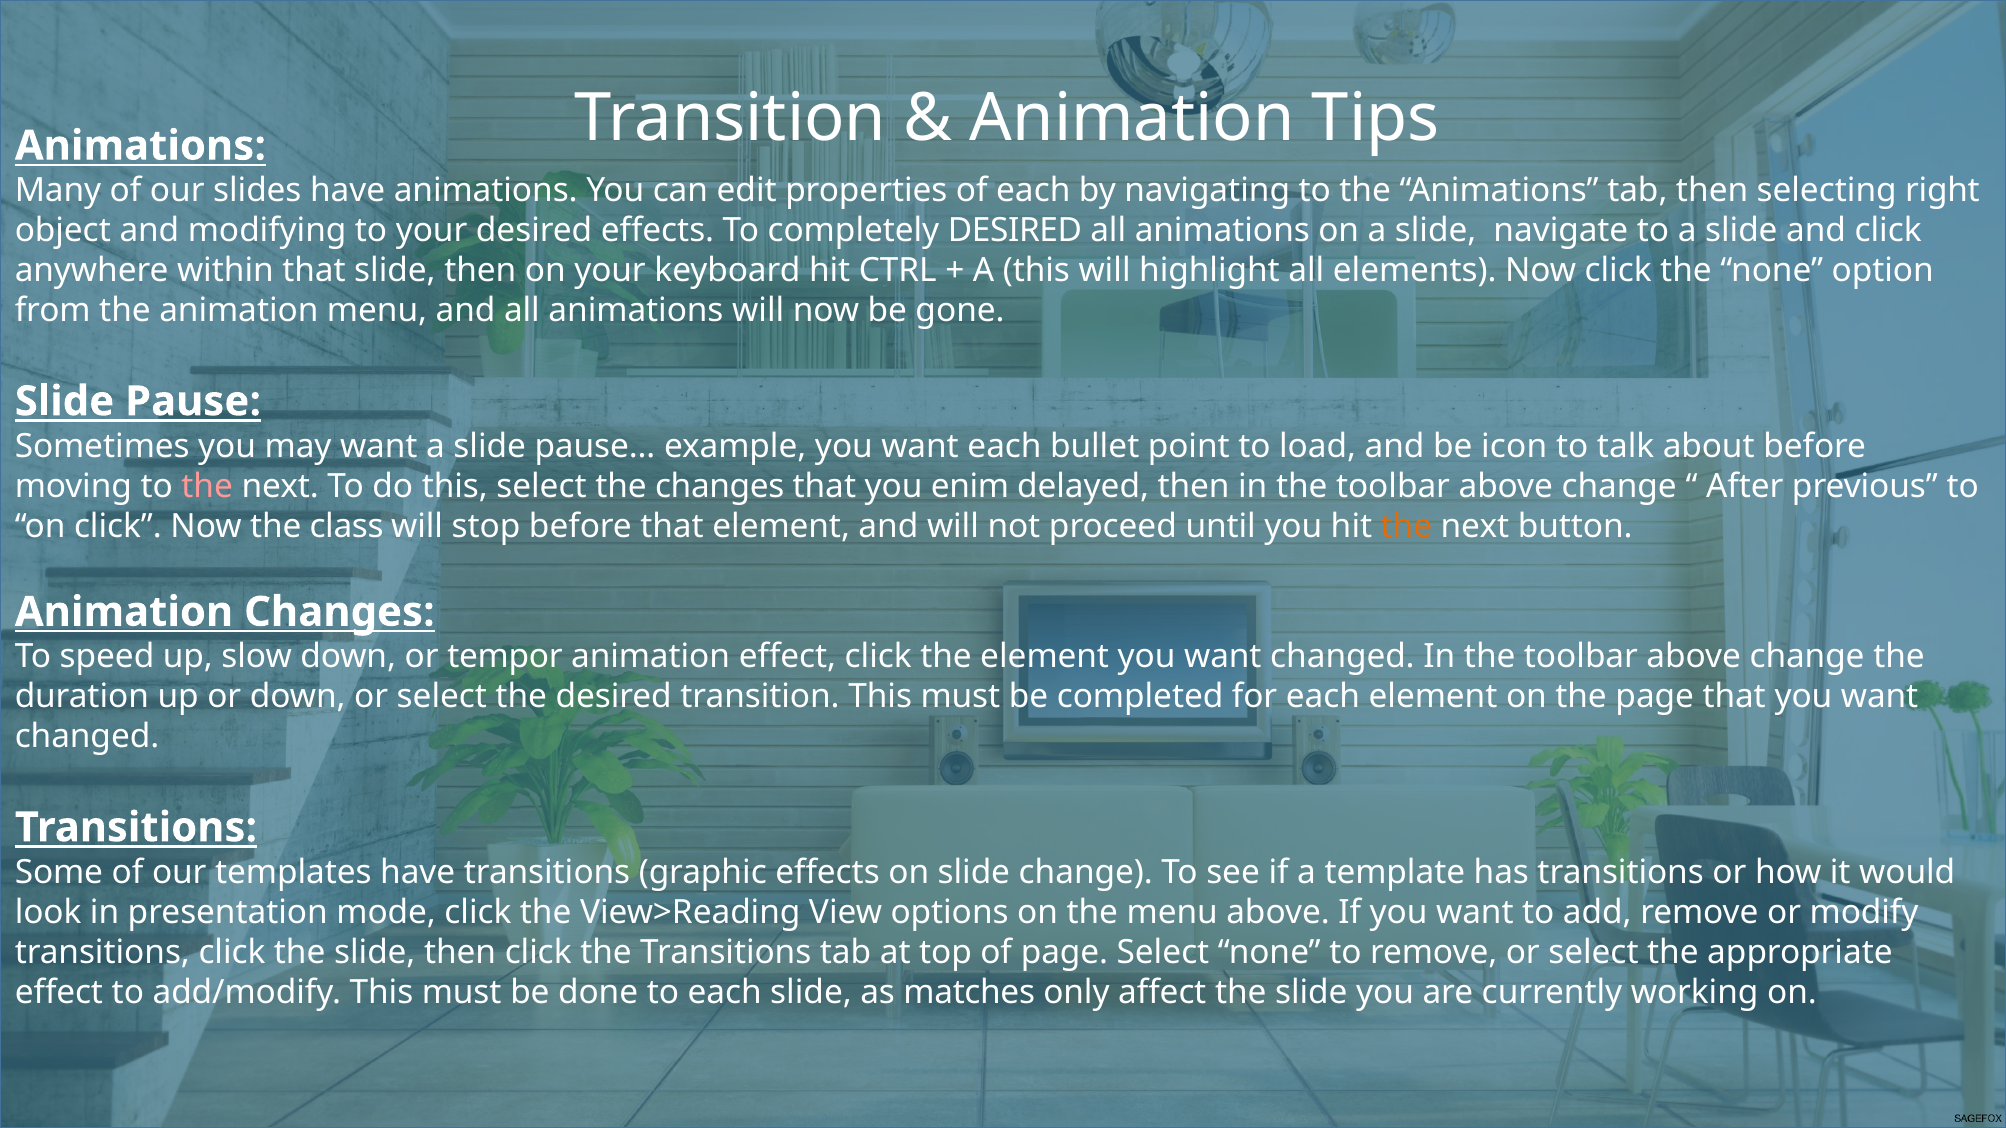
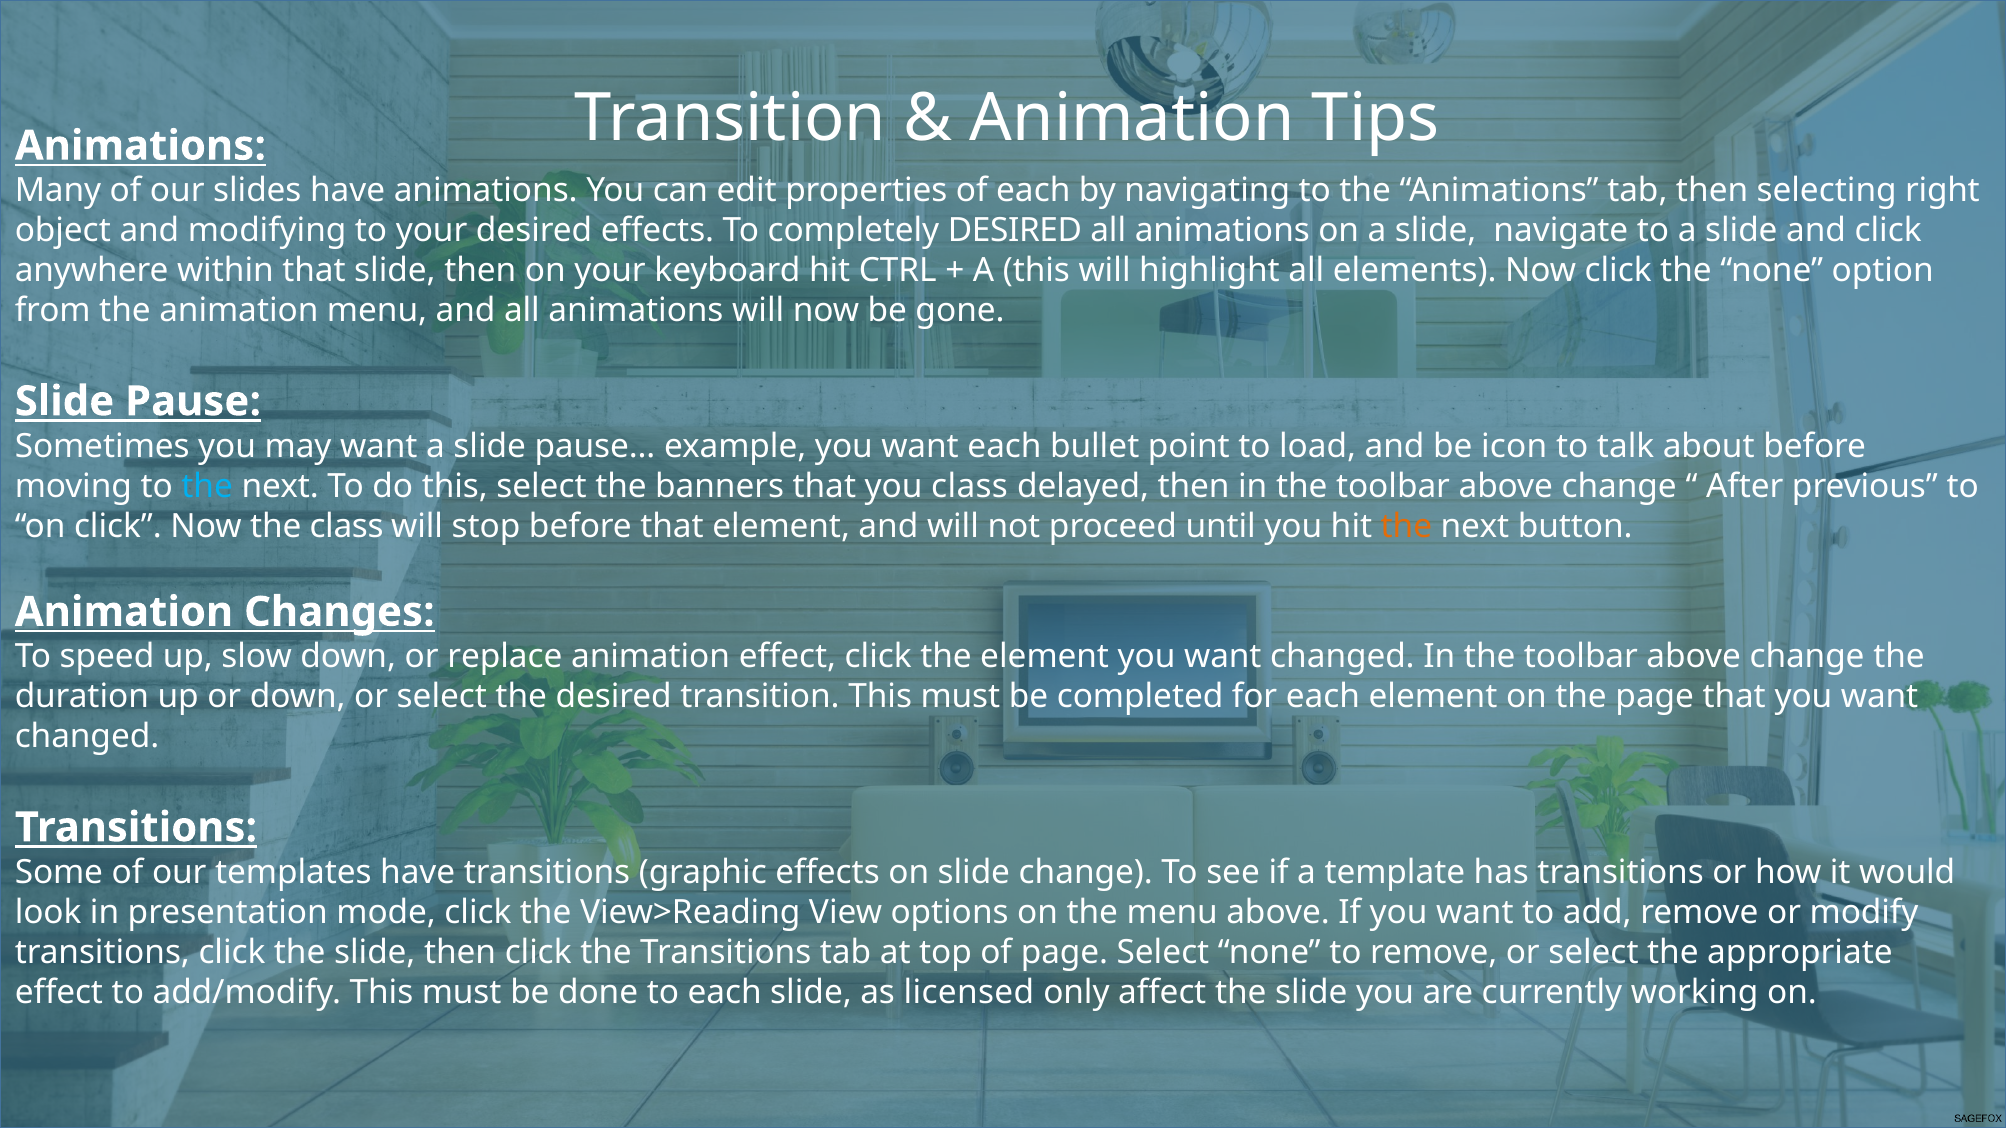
the at (207, 486) colour: pink -> light blue
the changes: changes -> banners
you enim: enim -> class
tempor: tempor -> replace
matches: matches -> licensed
